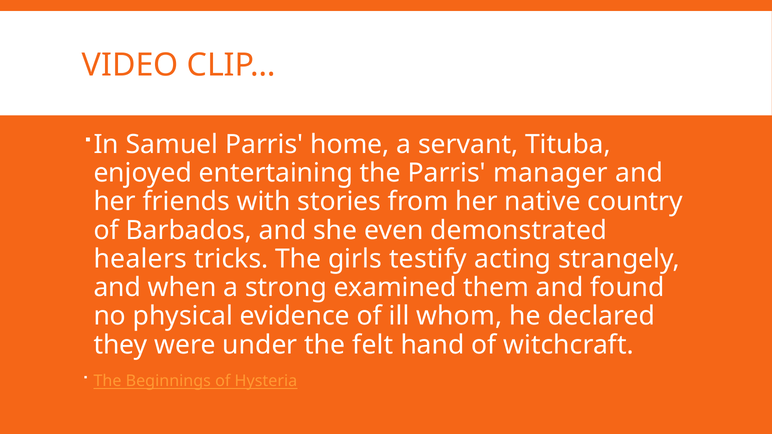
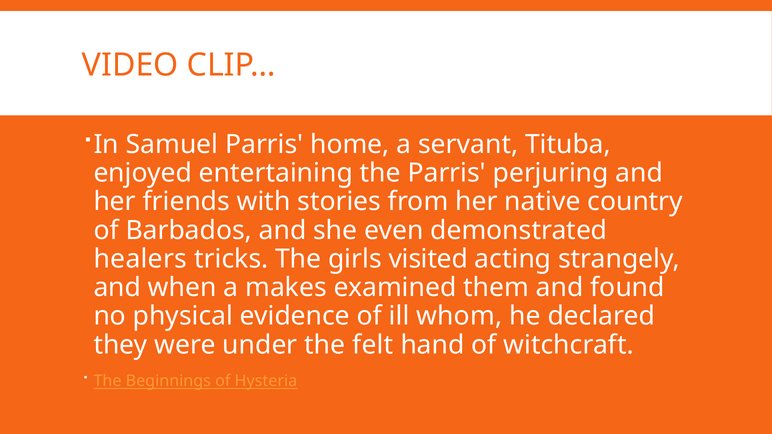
manager: manager -> perjuring
testify: testify -> visited
strong: strong -> makes
